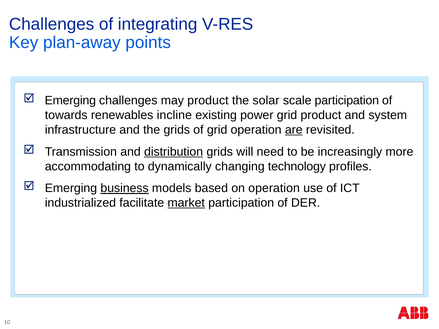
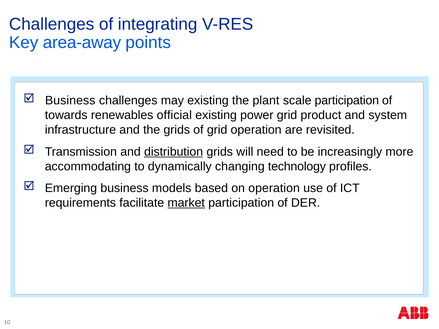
plan-away: plan-away -> area-away
Emerging at (70, 101): Emerging -> Business
may product: product -> existing
solar: solar -> plant
incline: incline -> official
are underline: present -> none
business at (125, 188) underline: present -> none
industrialized: industrialized -> requirements
